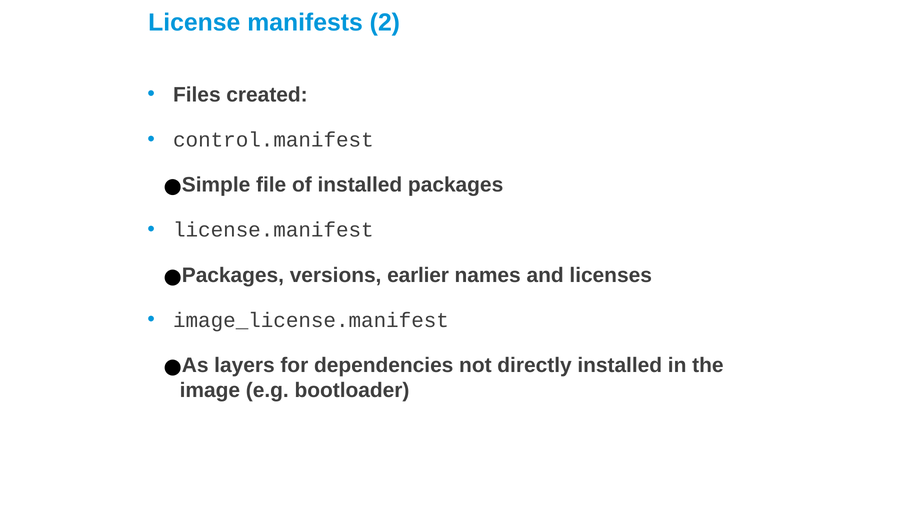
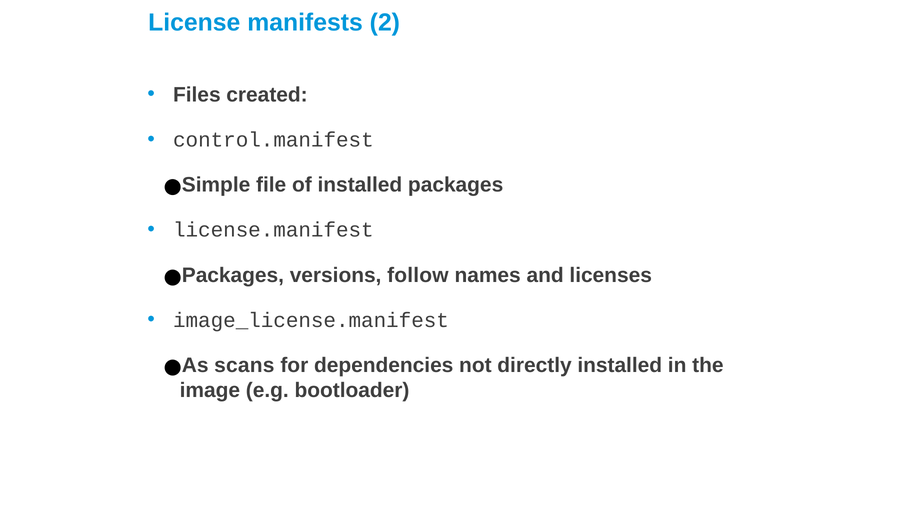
earlier: earlier -> follow
layers: layers -> scans
